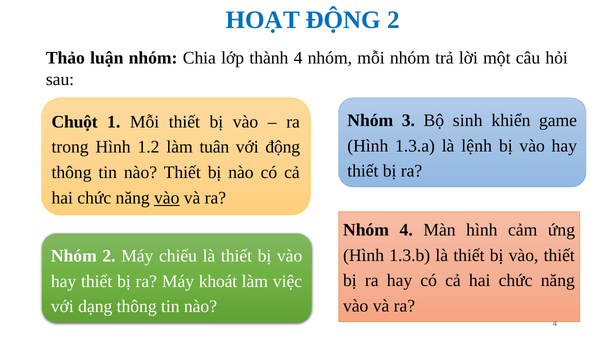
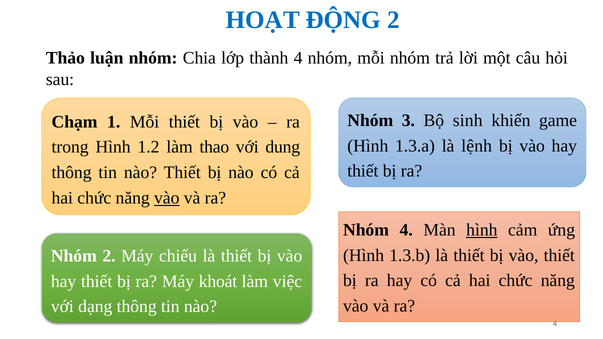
Chuột: Chuột -> Chạm
tuân: tuân -> thao
với động: động -> dung
hình at (482, 230) underline: none -> present
